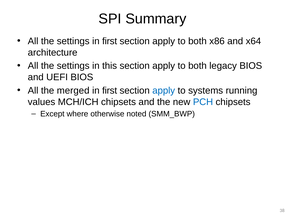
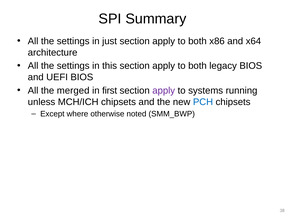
settings in first: first -> just
apply at (164, 90) colour: blue -> purple
values: values -> unless
